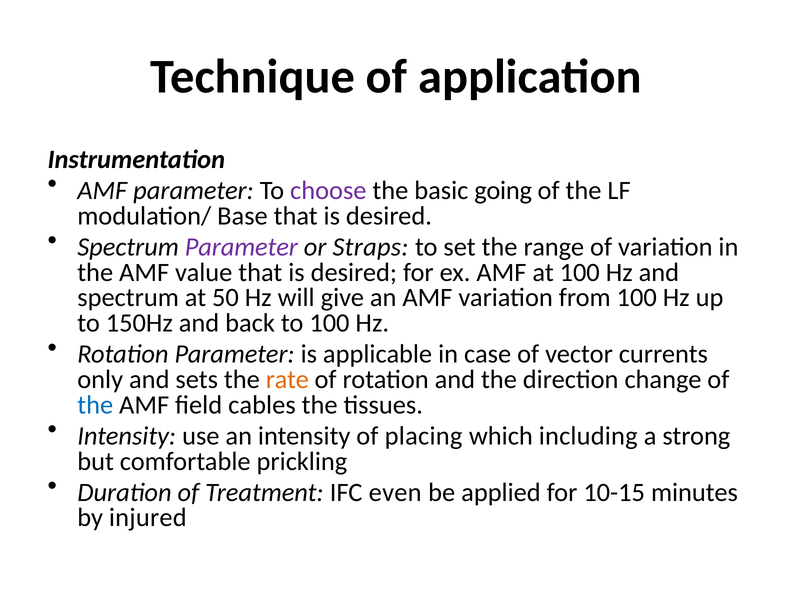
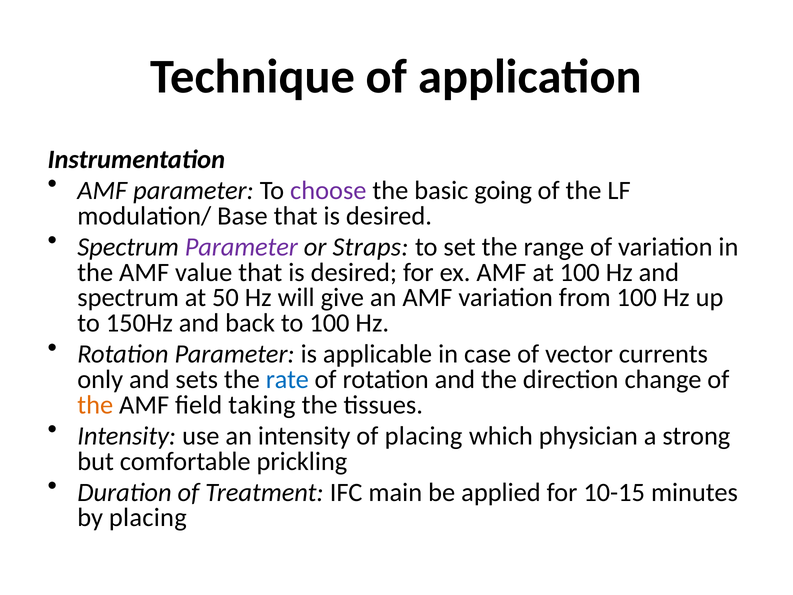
rate colour: orange -> blue
the at (95, 405) colour: blue -> orange
cables: cables -> taking
including: including -> physician
even: even -> main
by injured: injured -> placing
